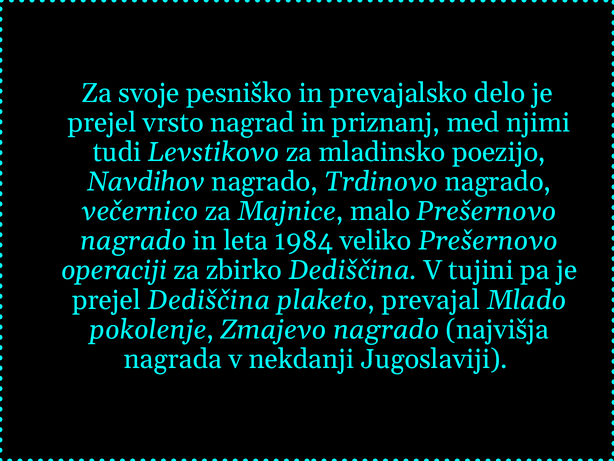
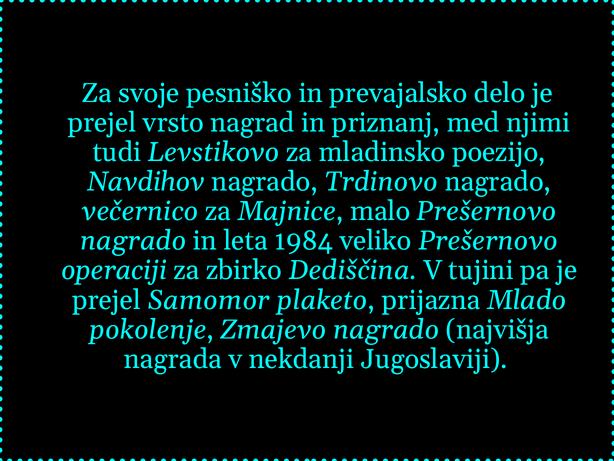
prejel Dediščina: Dediščina -> Samomor
prevajal: prevajal -> prijazna
